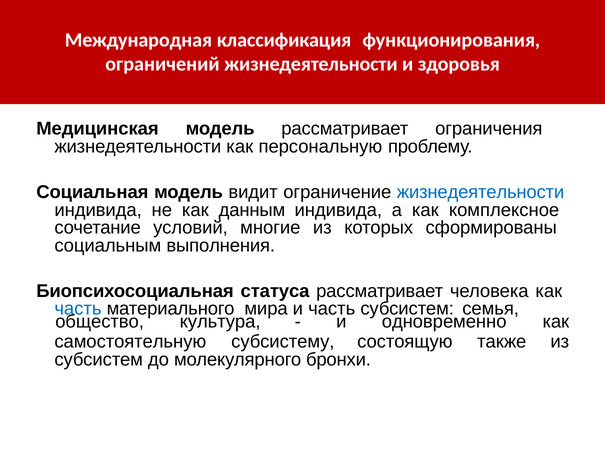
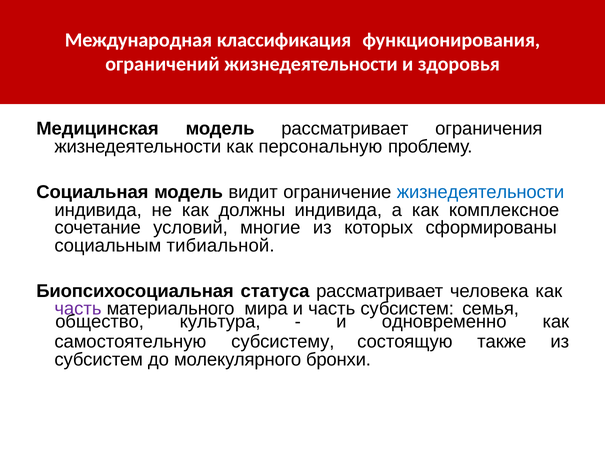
данным: данным -> должны
выполнения: выполнения -> тибиальной
часть at (78, 309) colour: blue -> purple
